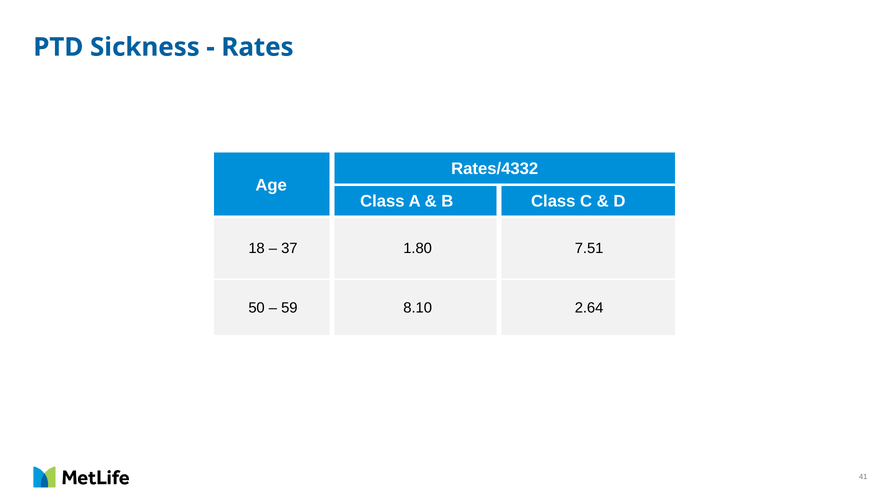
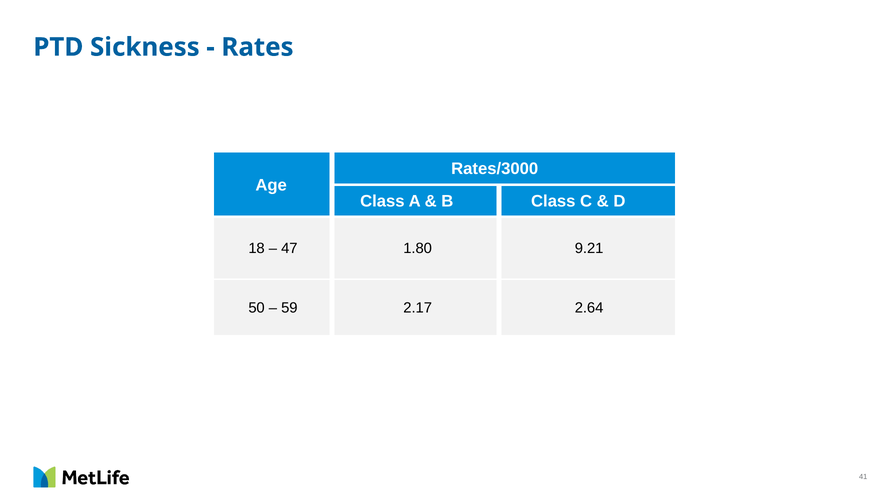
Rates/4332: Rates/4332 -> Rates/3000
37: 37 -> 47
7.51: 7.51 -> 9.21
8.10: 8.10 -> 2.17
